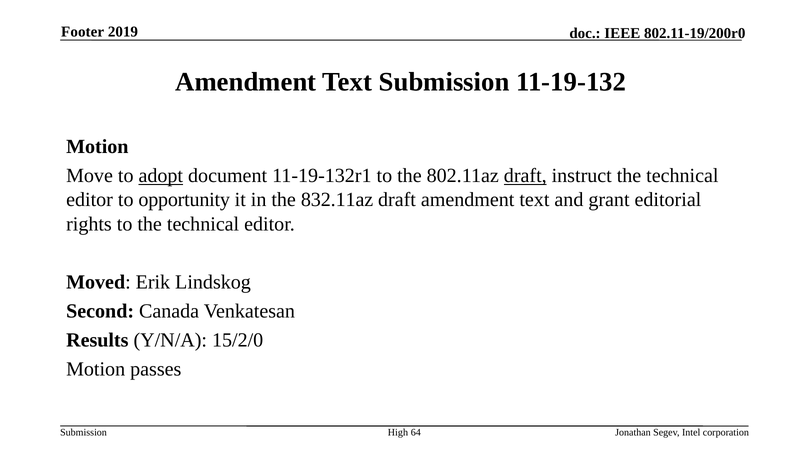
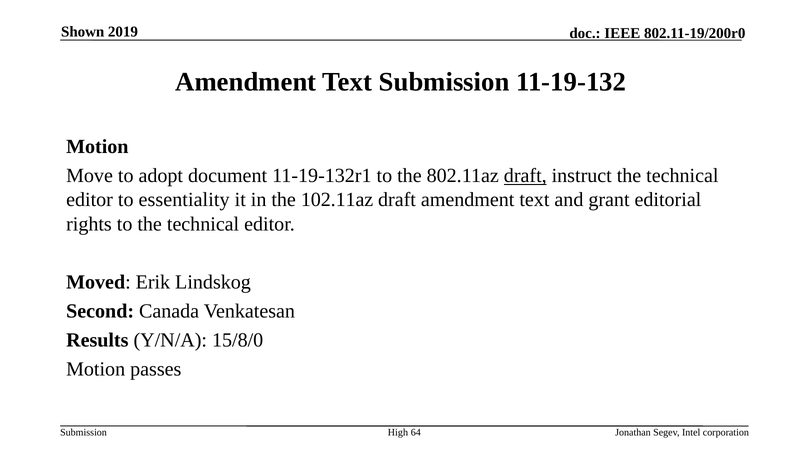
Footer: Footer -> Shown
adopt underline: present -> none
opportunity: opportunity -> essentiality
832.11az: 832.11az -> 102.11az
15/2/0: 15/2/0 -> 15/8/0
